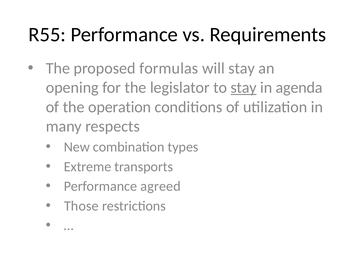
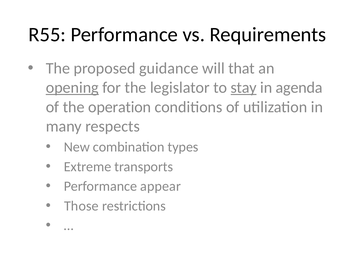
formulas: formulas -> guidance
will stay: stay -> that
opening underline: none -> present
agreed: agreed -> appear
